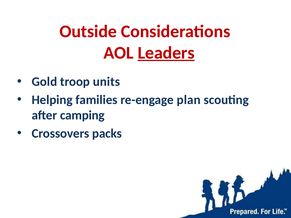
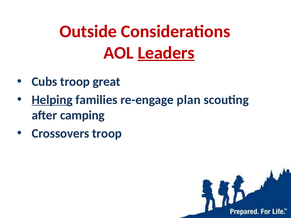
Gold: Gold -> Cubs
units: units -> great
Helping underline: none -> present
Crossovers packs: packs -> troop
